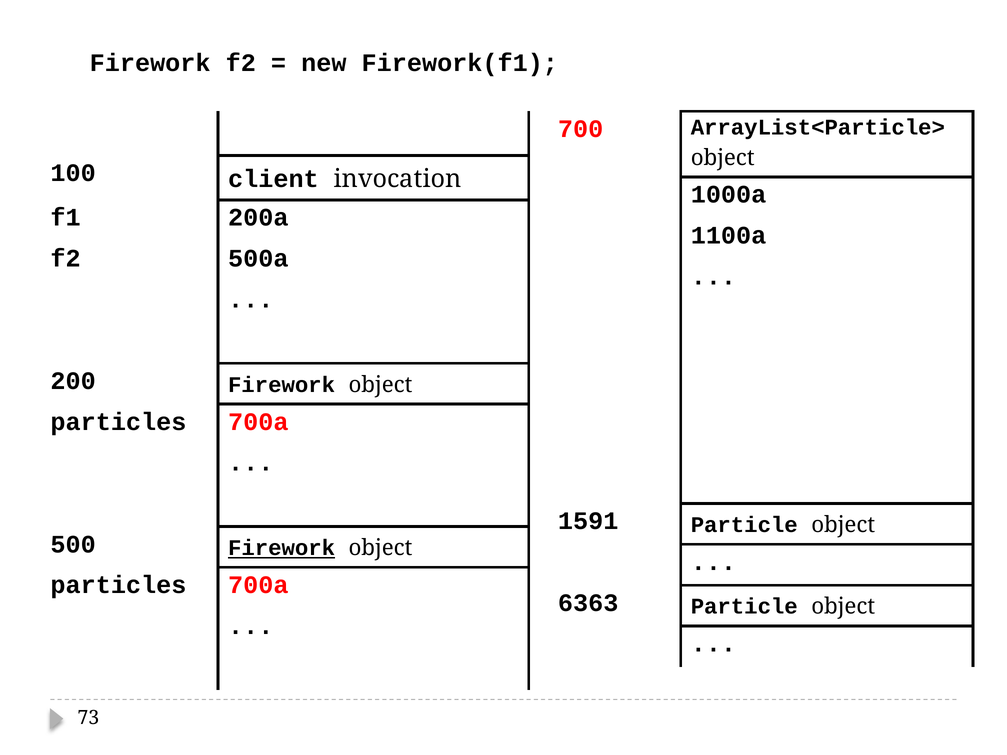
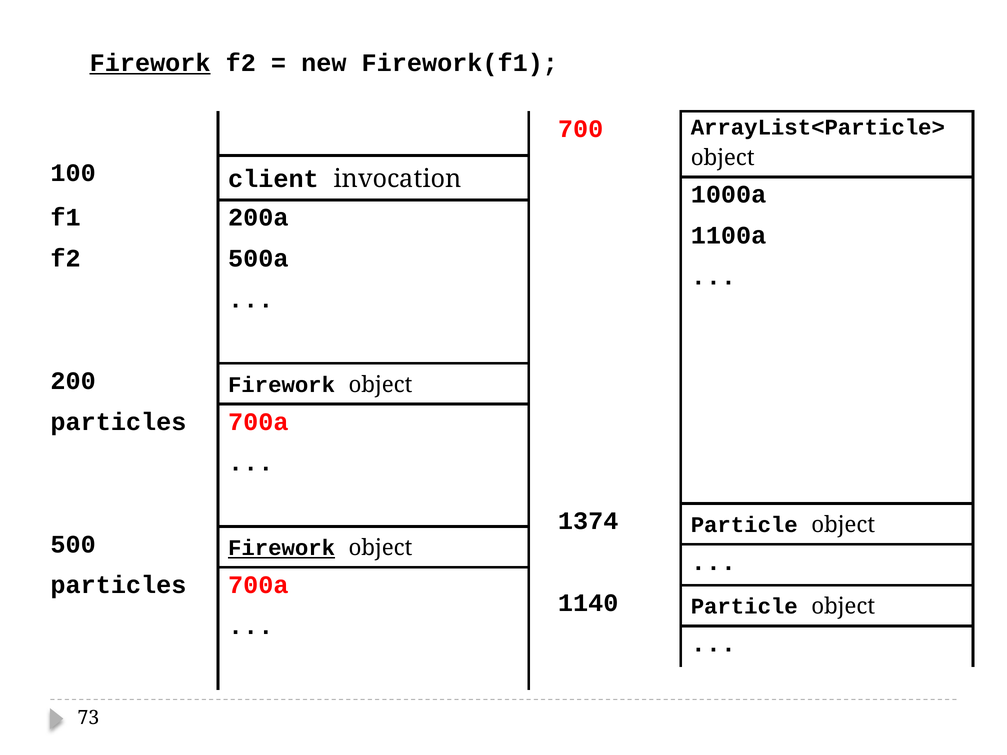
Firework at (150, 63) underline: none -> present
1591: 1591 -> 1374
6363: 6363 -> 1140
